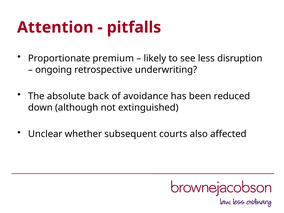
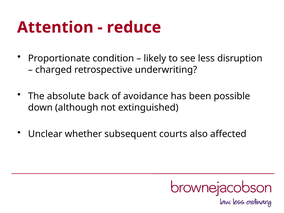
pitfalls: pitfalls -> reduce
premium: premium -> condition
ongoing: ongoing -> charged
reduced: reduced -> possible
